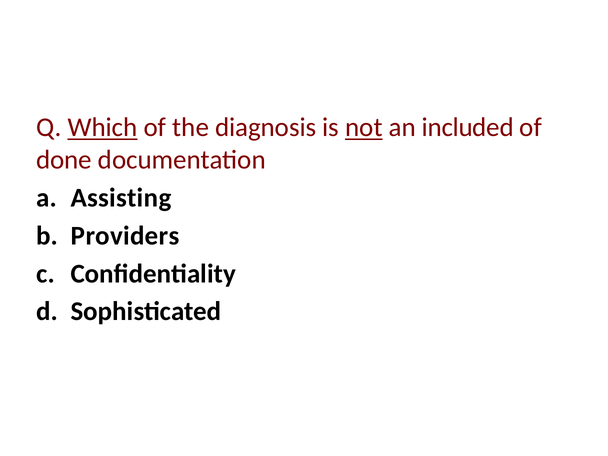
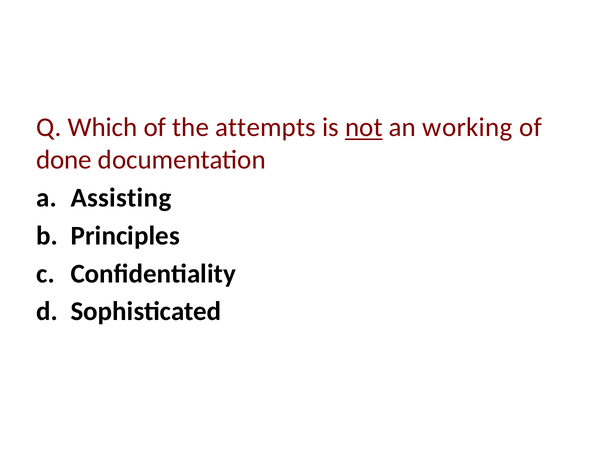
Which underline: present -> none
diagnosis: diagnosis -> attempts
included: included -> working
Providers: Providers -> Principles
